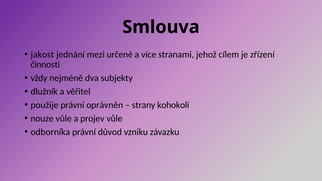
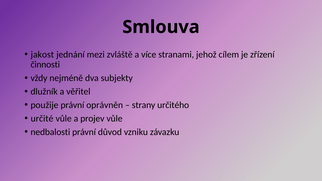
určené: určené -> zvláště
kohokoli: kohokoli -> určitého
nouze: nouze -> určité
odborníka: odborníka -> nedbalosti
